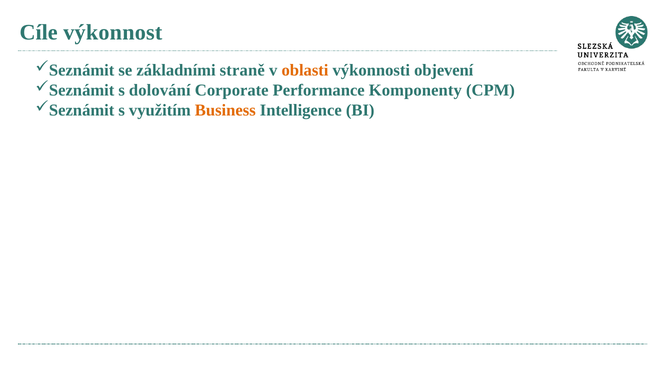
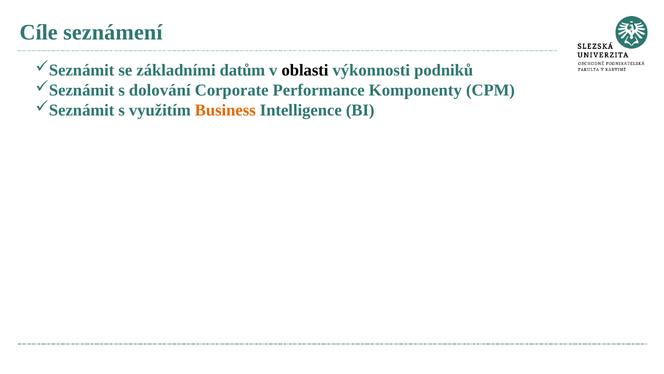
výkonnost: výkonnost -> seznámení
straně: straně -> datům
oblasti colour: orange -> black
objevení: objevení -> podniků
